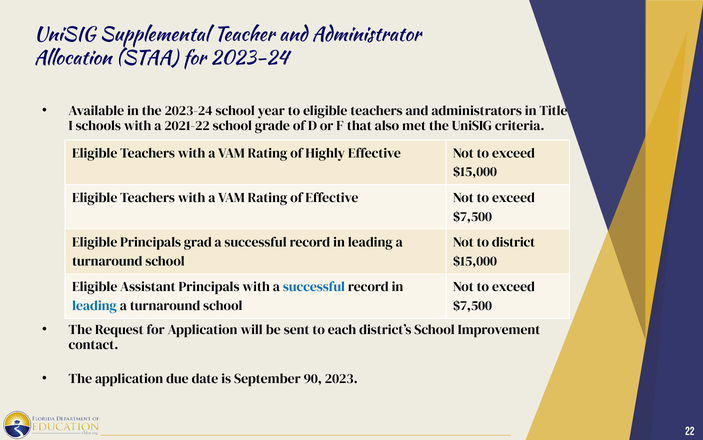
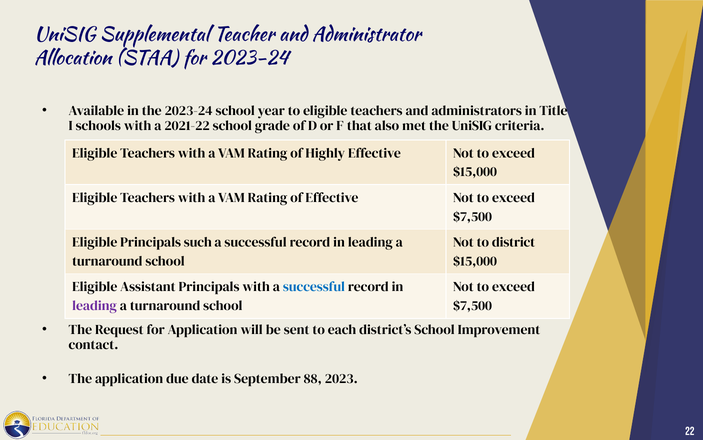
grad: grad -> such
leading at (94, 305) colour: blue -> purple
90: 90 -> 88
